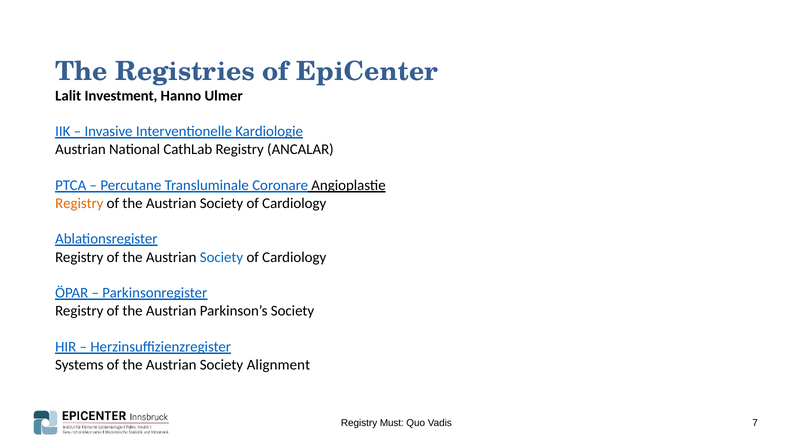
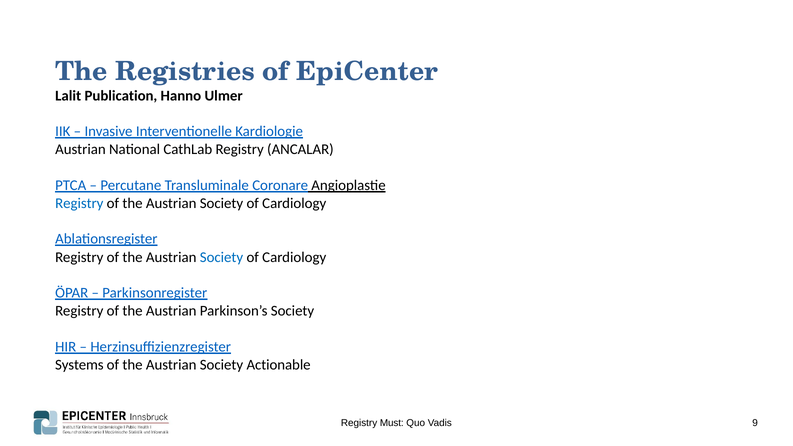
Investment: Investment -> Publication
Registry at (79, 203) colour: orange -> blue
Alignment: Alignment -> Actionable
7: 7 -> 9
